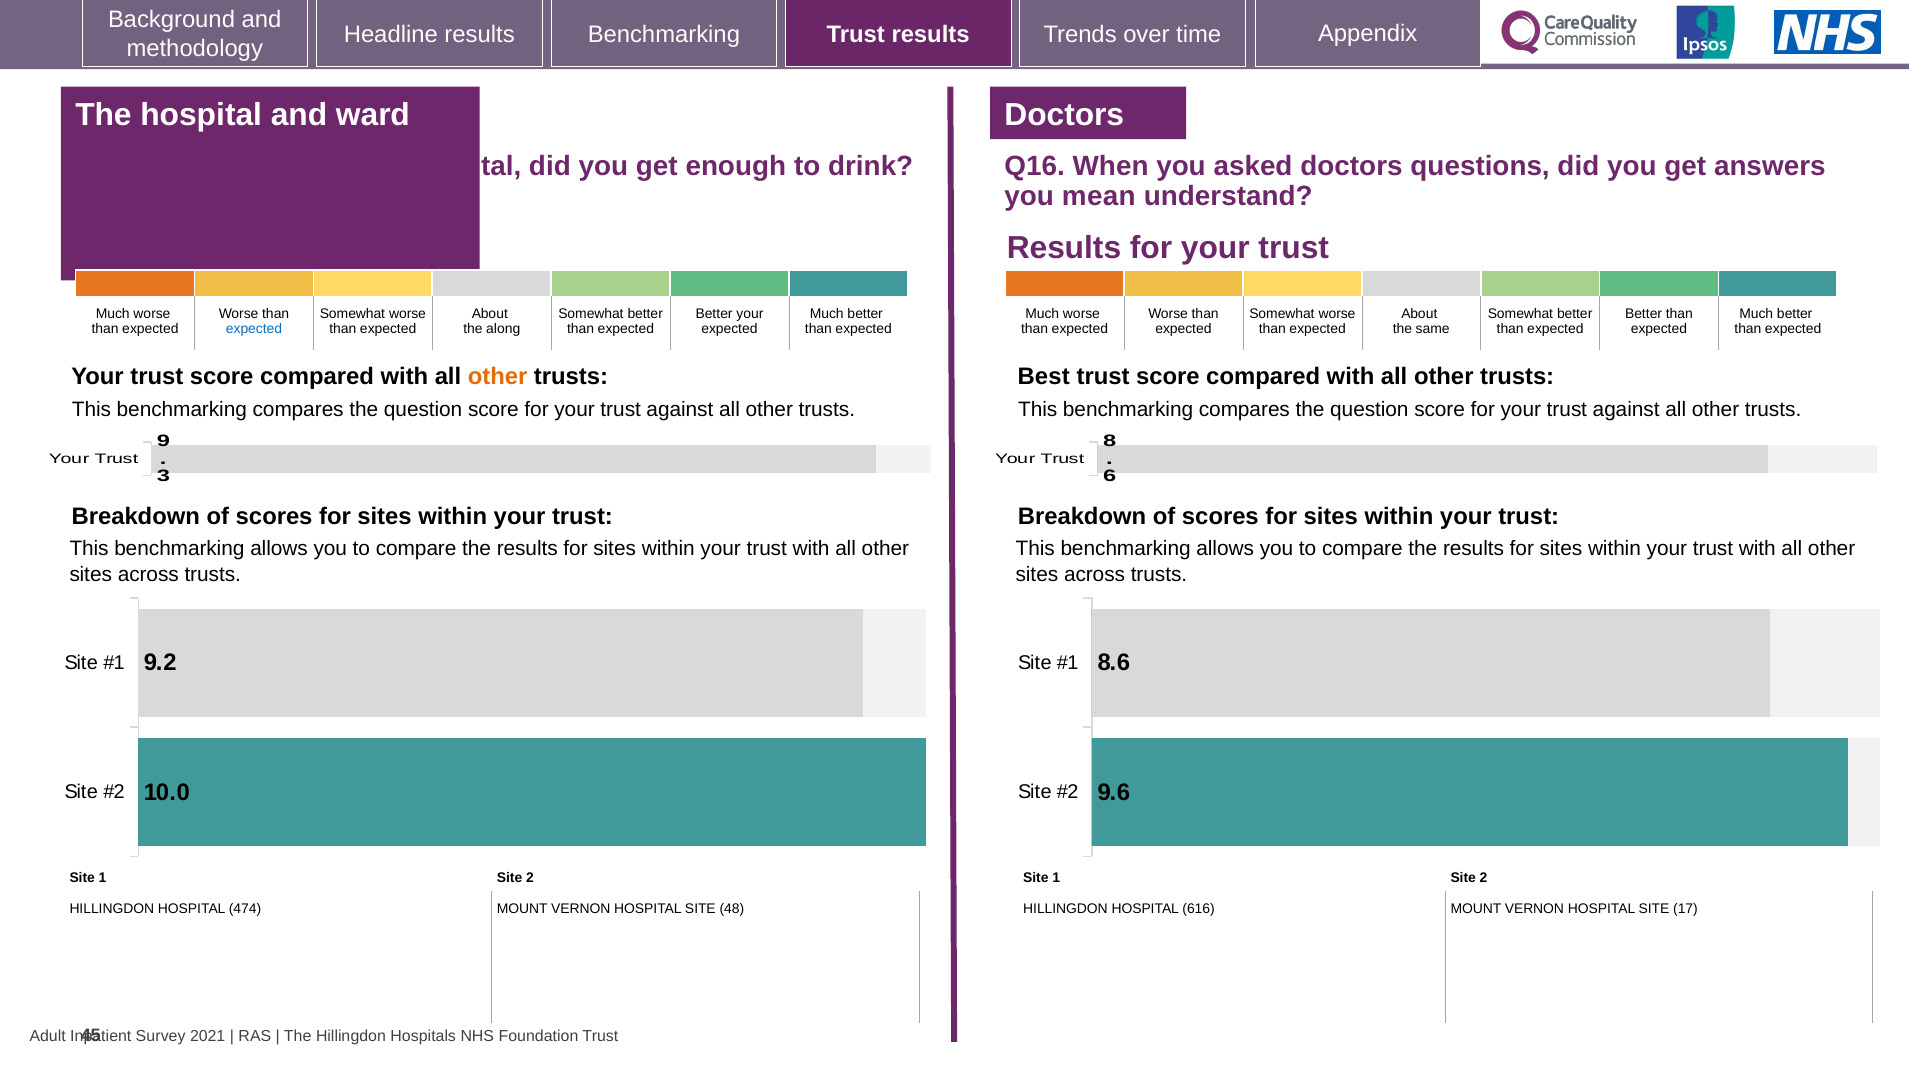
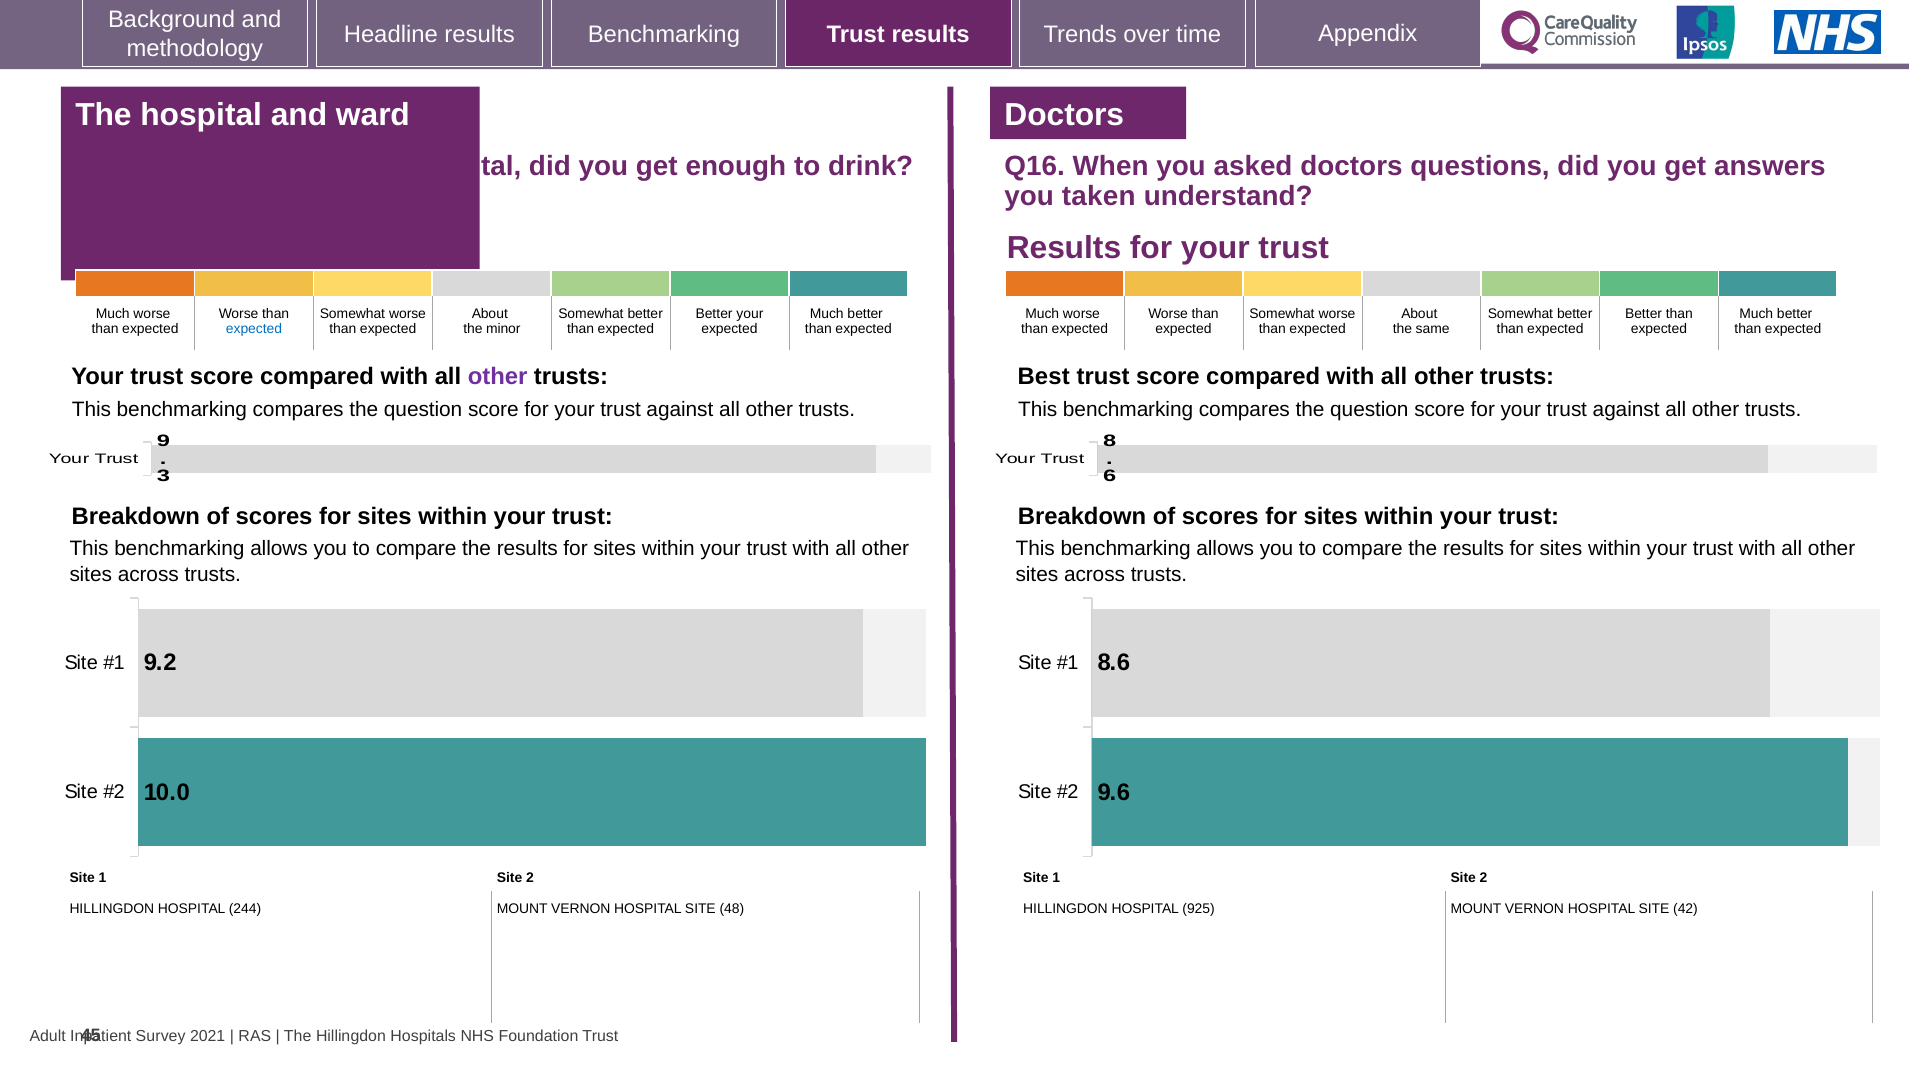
mean: mean -> taken
along: along -> minor
other at (498, 376) colour: orange -> purple
474: 474 -> 244
616: 616 -> 925
17: 17 -> 42
